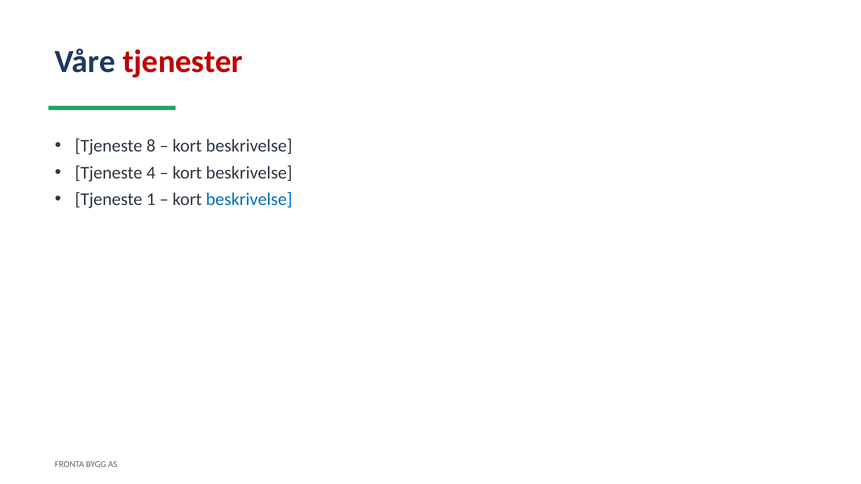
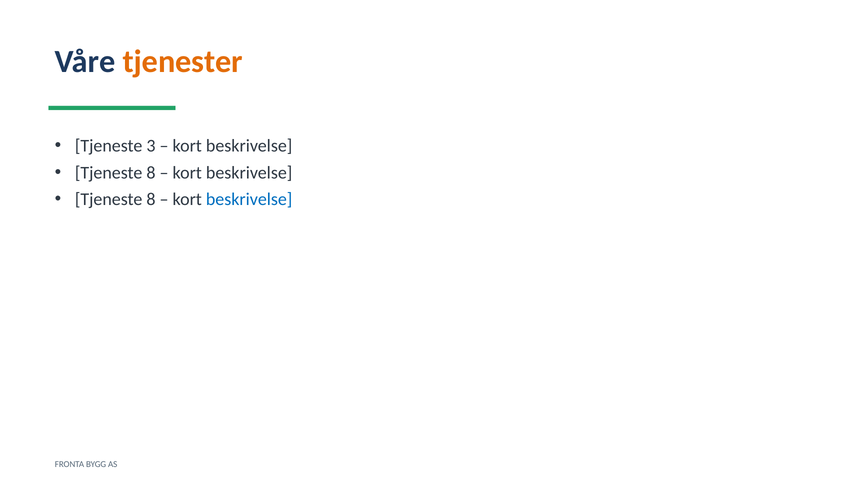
tjenester colour: red -> orange
8: 8 -> 3
4 at (151, 173): 4 -> 8
1 at (151, 200): 1 -> 8
